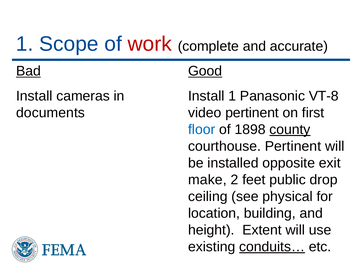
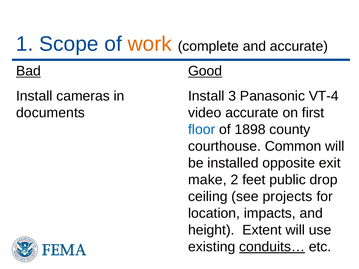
work colour: red -> orange
Install 1: 1 -> 3
VT-8: VT-8 -> VT-4
video pertinent: pertinent -> accurate
county underline: present -> none
courthouse Pertinent: Pertinent -> Common
physical: physical -> projects
building: building -> impacts
